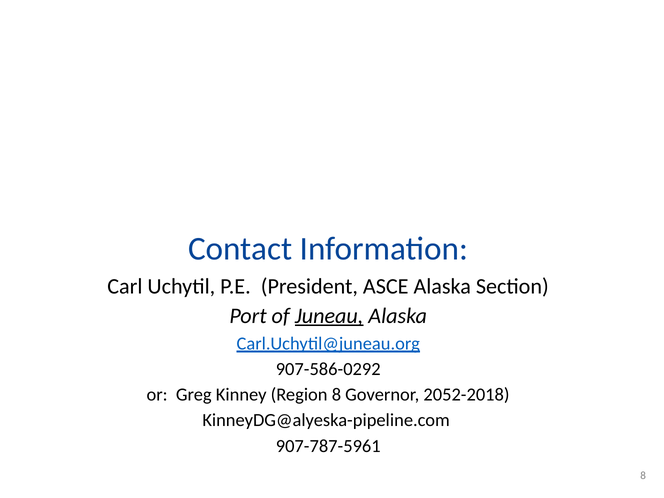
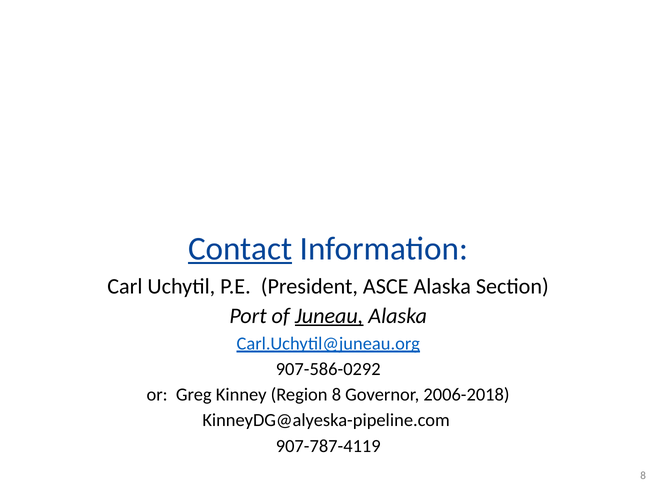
Contact underline: none -> present
2052-2018: 2052-2018 -> 2006-2018
907-787-5961: 907-787-5961 -> 907-787-4119
